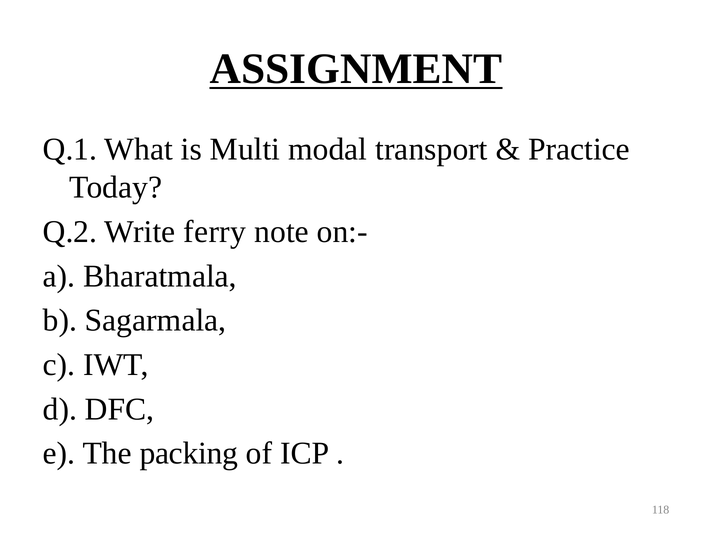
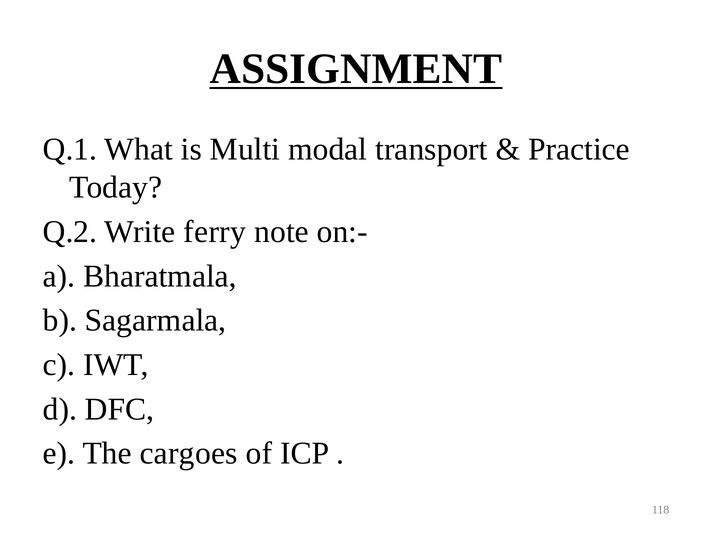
packing: packing -> cargoes
